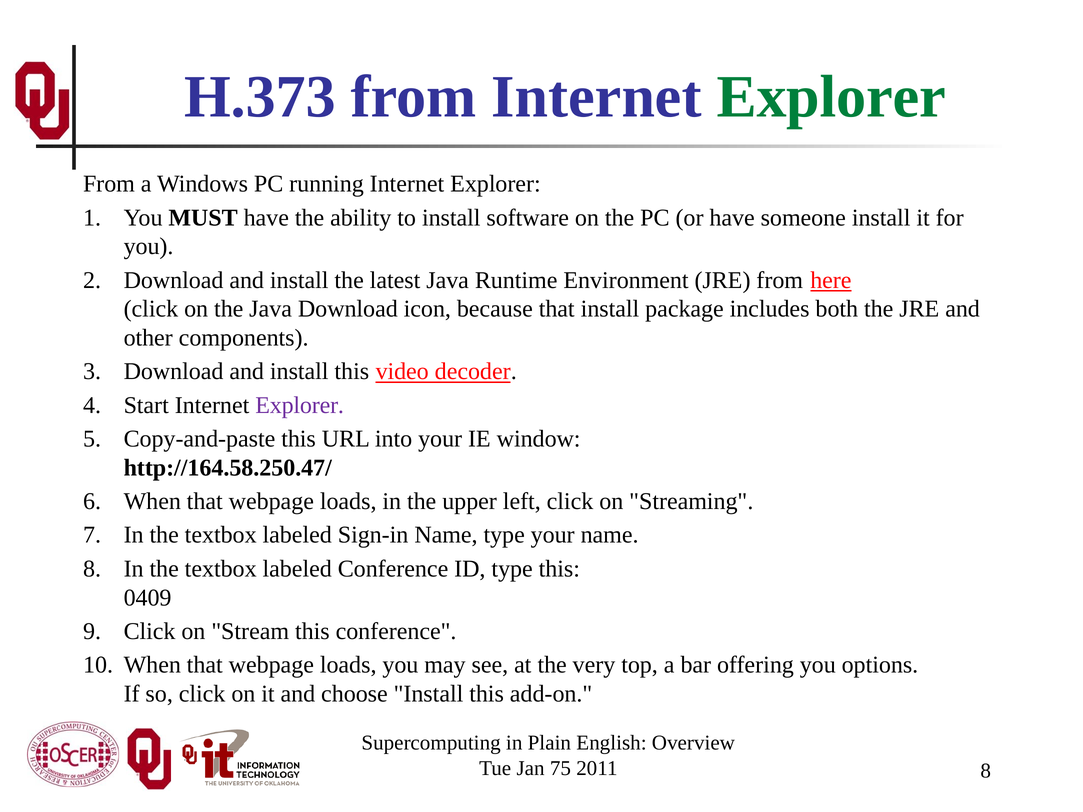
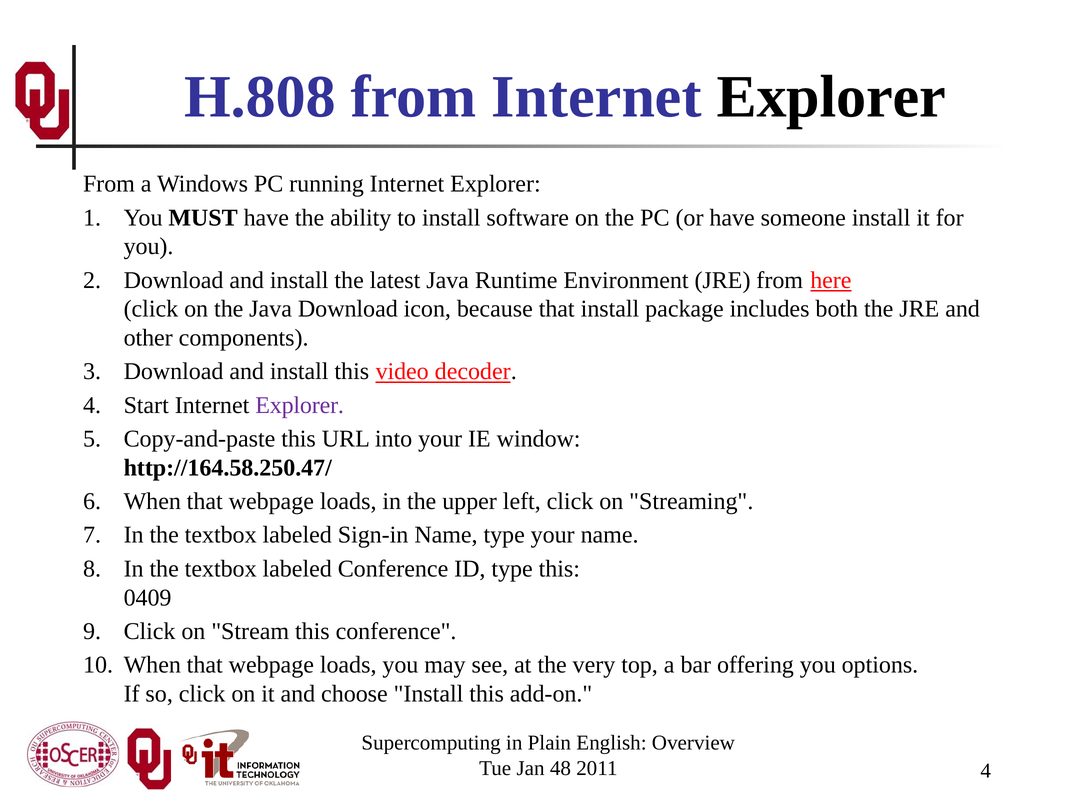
H.373: H.373 -> H.808
Explorer at (831, 97) colour: green -> black
75: 75 -> 48
2011 8: 8 -> 4
